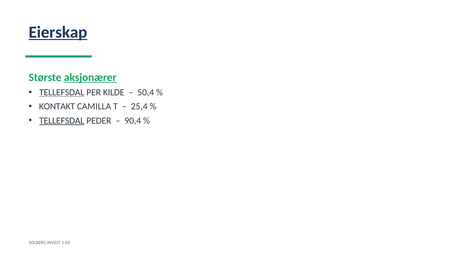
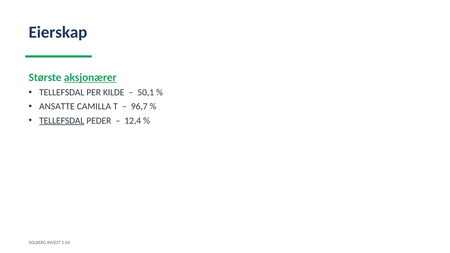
Eierskap underline: present -> none
TELLEFSDAL at (62, 93) underline: present -> none
50,4: 50,4 -> 50,1
KONTAKT: KONTAKT -> ANSATTE
25,4: 25,4 -> 96,7
90,4: 90,4 -> 12,4
